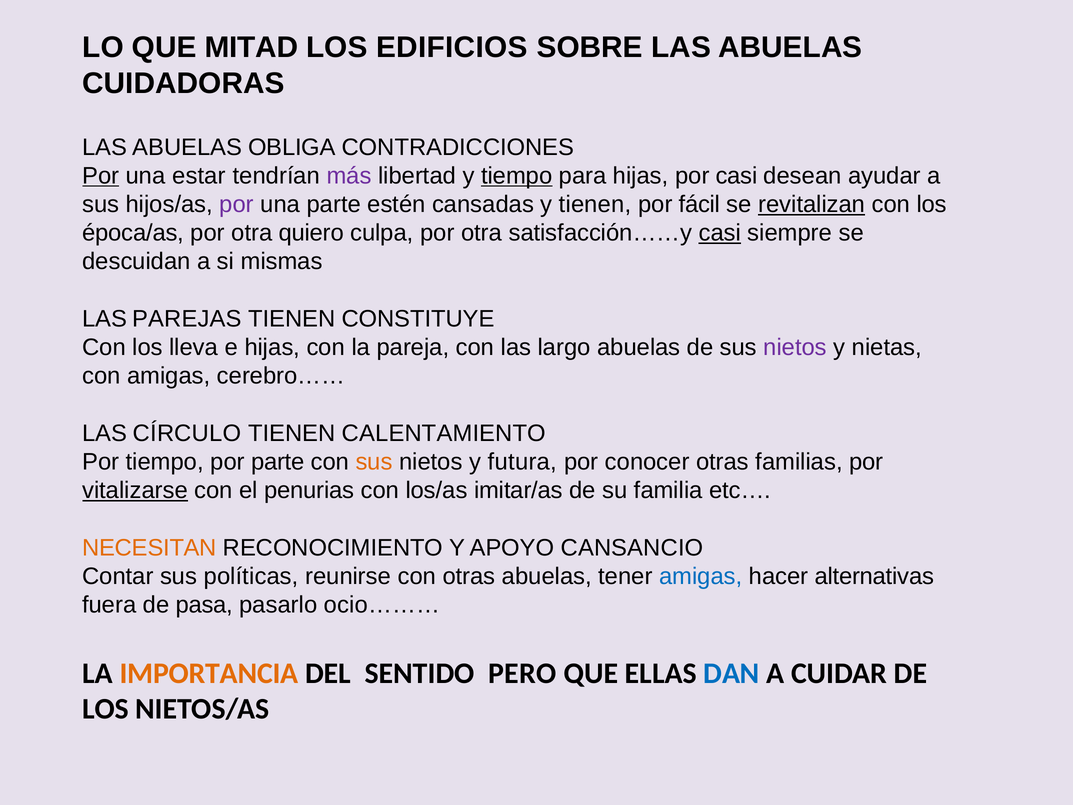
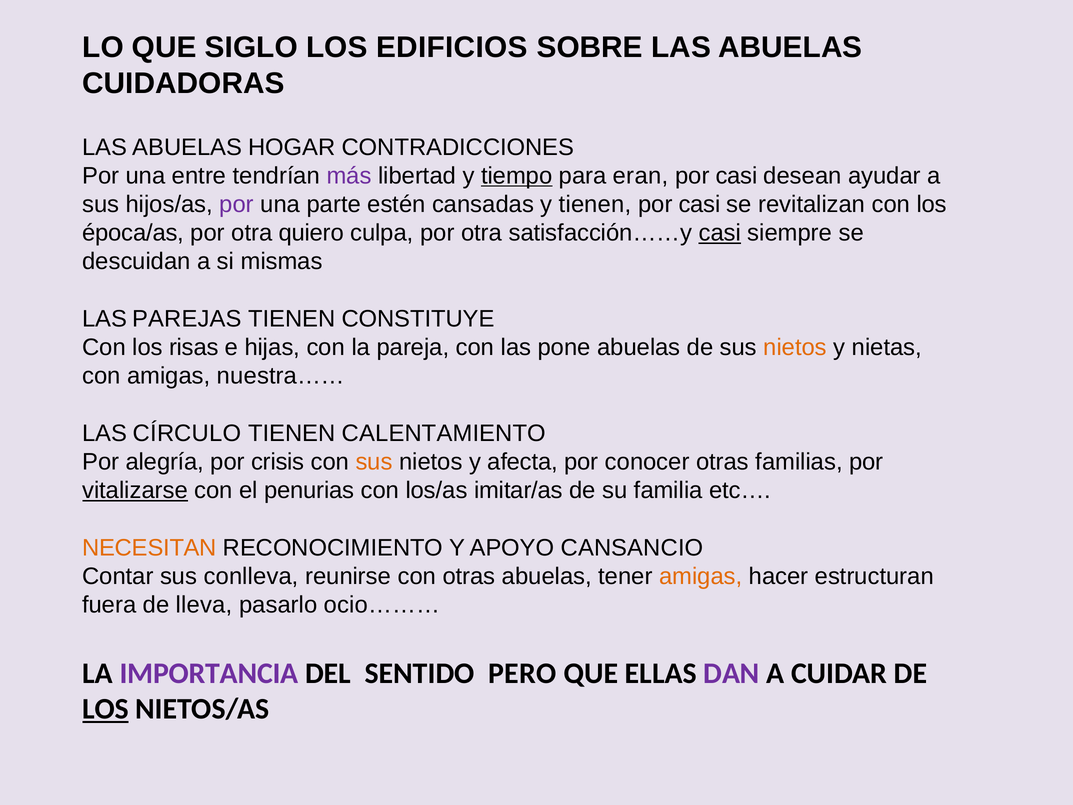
MITAD: MITAD -> SIGLO
OBLIGA: OBLIGA -> HOGAR
Por at (101, 176) underline: present -> none
estar: estar -> entre
para hijas: hijas -> eran
fácil at (700, 204): fácil -> casi
revitalizan underline: present -> none
lleva: lleva -> risas
largo: largo -> pone
nietos at (795, 347) colour: purple -> orange
cerebro……: cerebro…… -> nuestra……
Por tiempo: tiempo -> alegría
por parte: parte -> crisis
futura: futura -> afecta
políticas: políticas -> conlleva
amigas at (701, 576) colour: blue -> orange
alternativas: alternativas -> estructuran
pasa: pasa -> lleva
IMPORTANCIA colour: orange -> purple
DAN colour: blue -> purple
LOS at (106, 709) underline: none -> present
